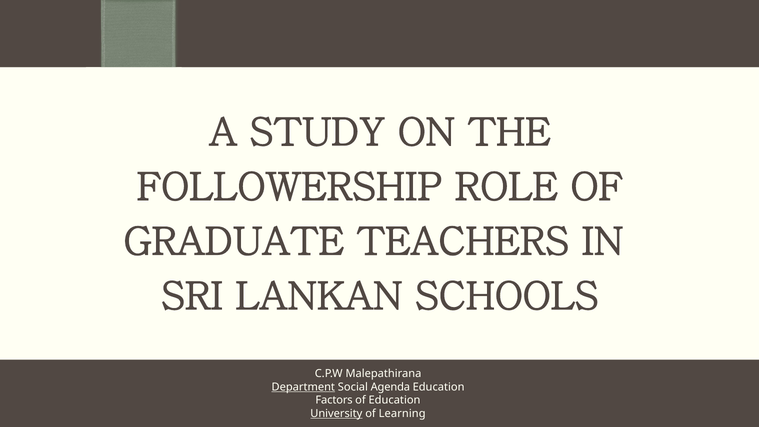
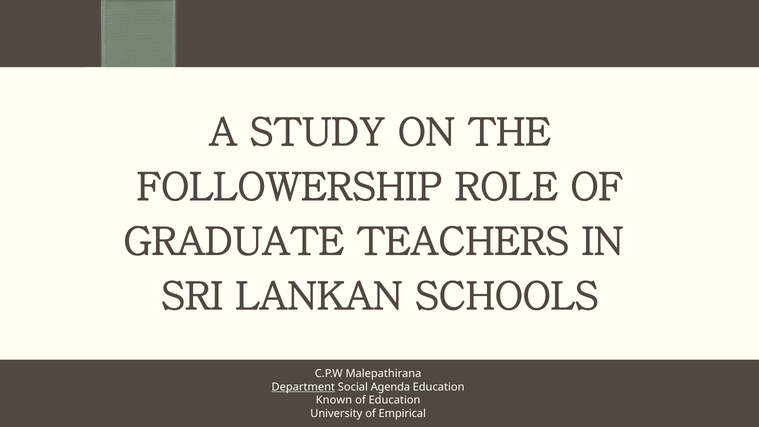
Factors: Factors -> Known
University underline: present -> none
Learning: Learning -> Empirical
